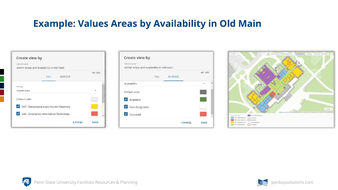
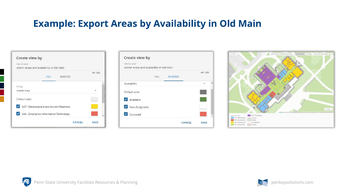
Values: Values -> Export
